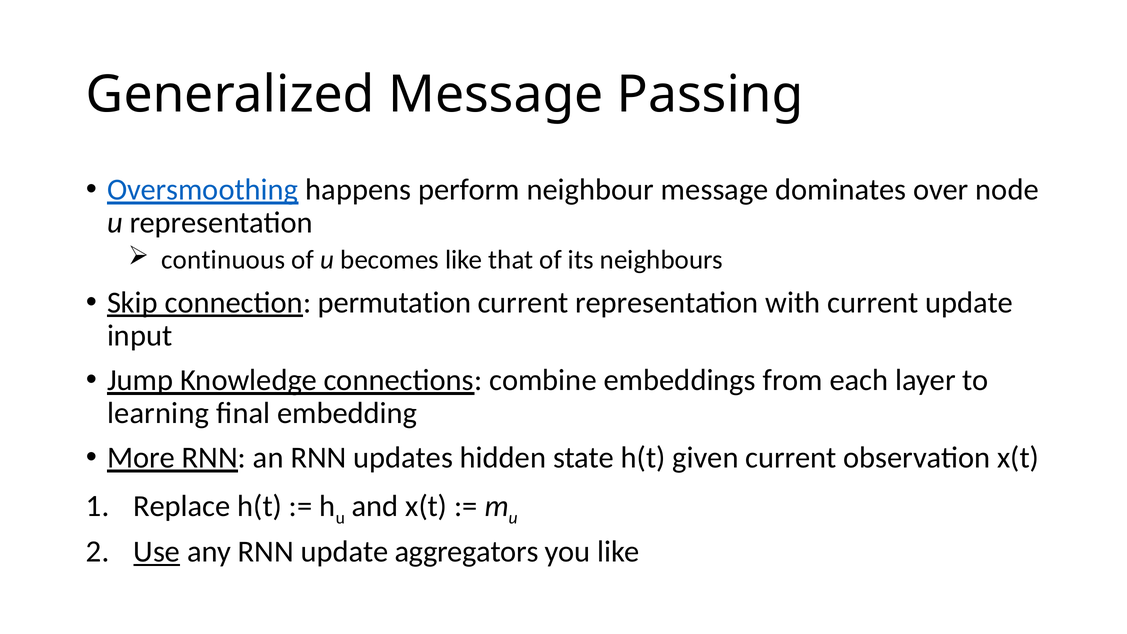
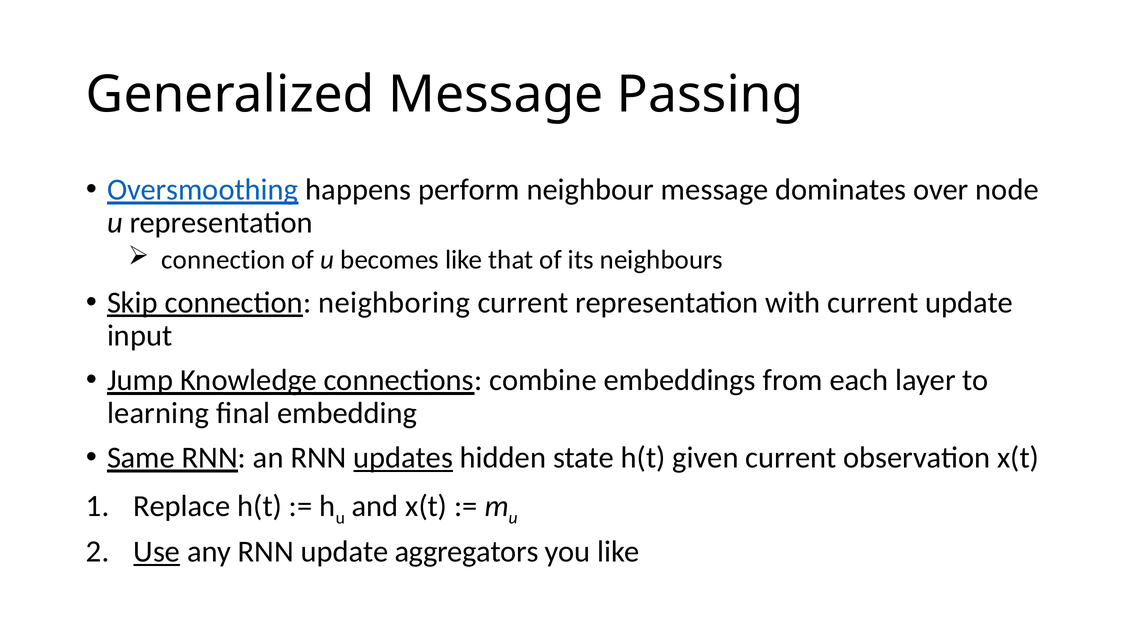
continuous at (223, 260): continuous -> connection
permutation: permutation -> neighboring
More: More -> Same
updates underline: none -> present
